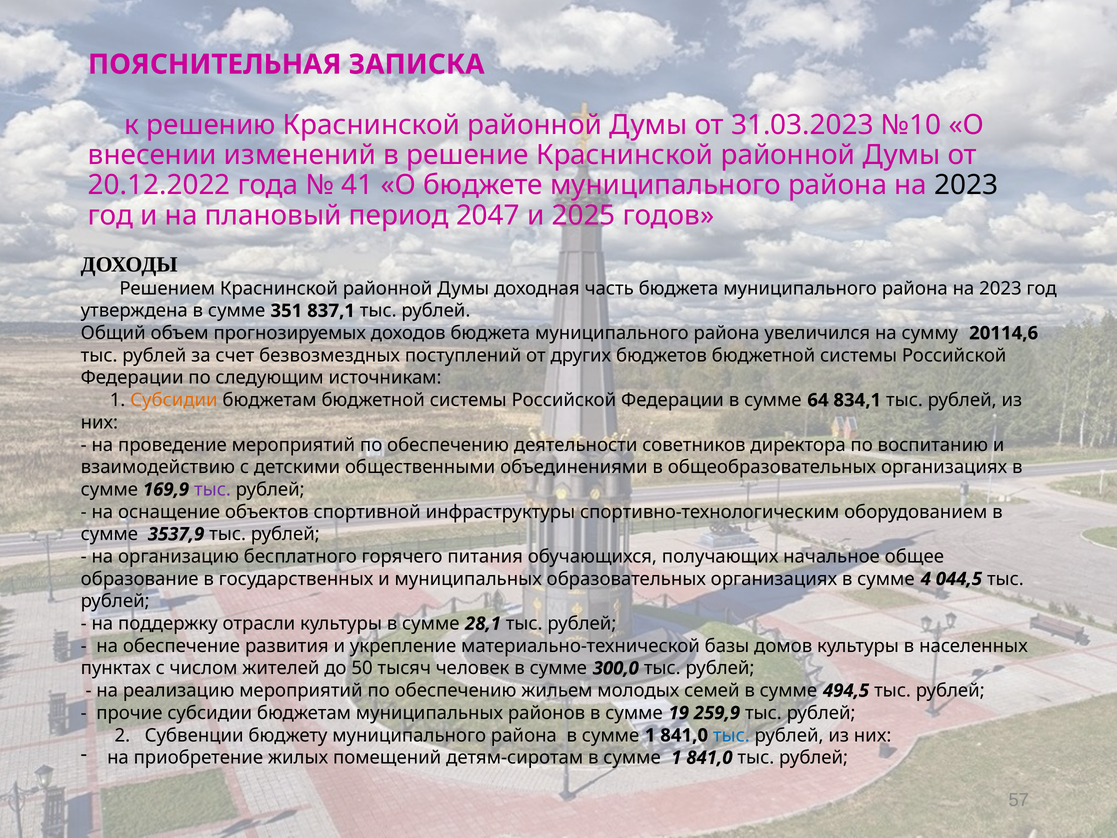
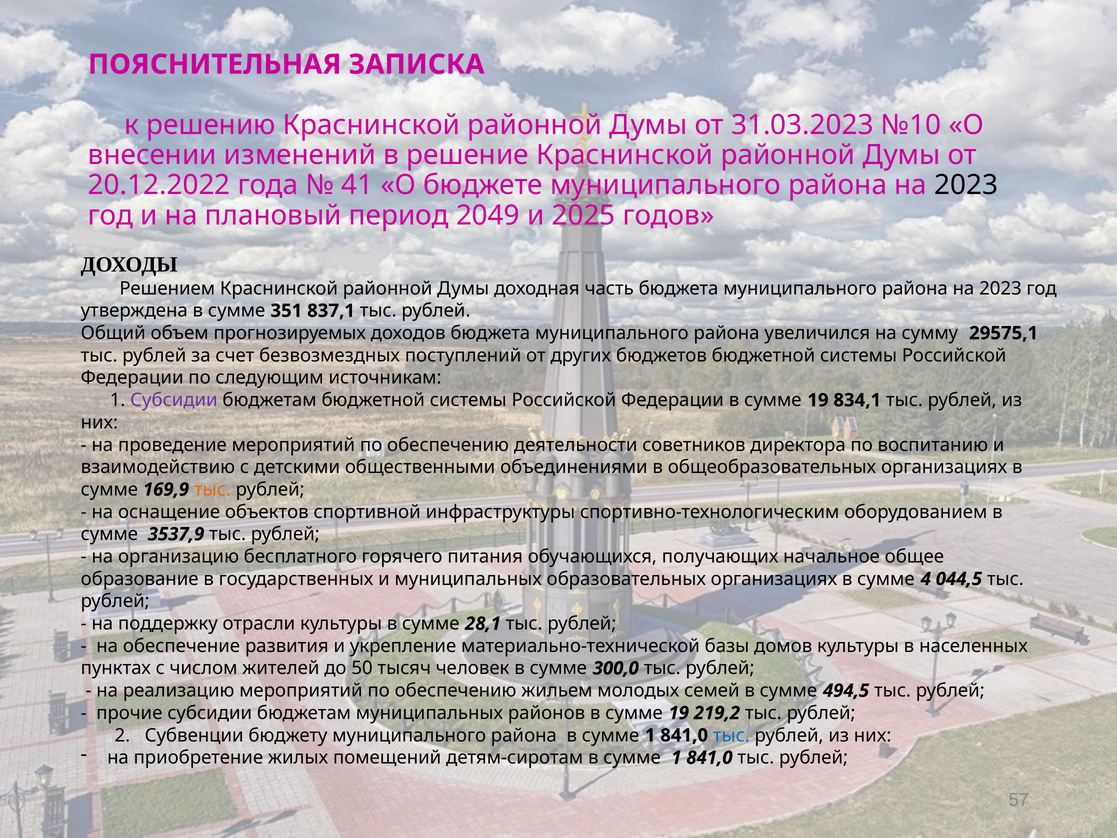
2047: 2047 -> 2049
20114,6: 20114,6 -> 29575,1
Субсидии at (174, 400) colour: orange -> purple
Федерации в сумме 64: 64 -> 19
тыс at (213, 489) colour: purple -> orange
259,9: 259,9 -> 219,2
